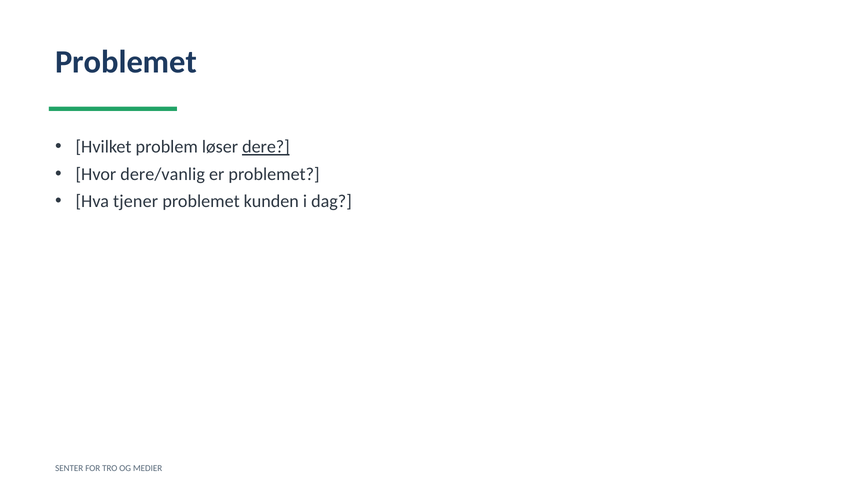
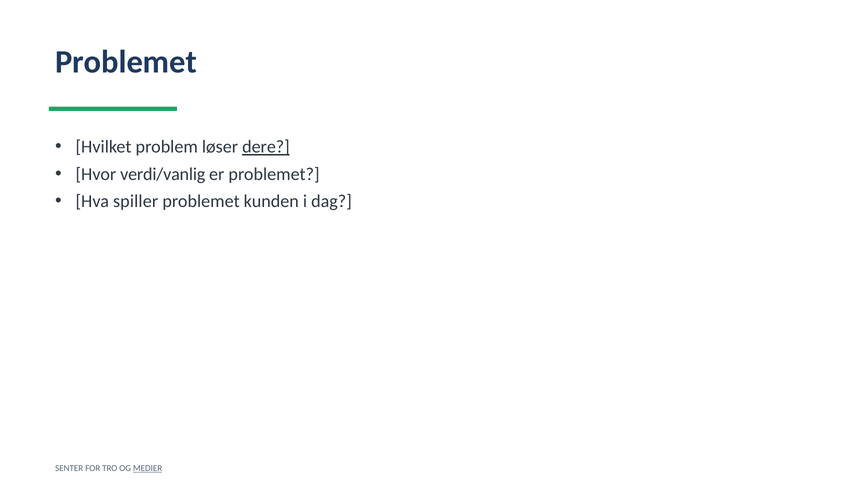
dere/vanlig: dere/vanlig -> verdi/vanlig
tjener: tjener -> spiller
MEDIER underline: none -> present
